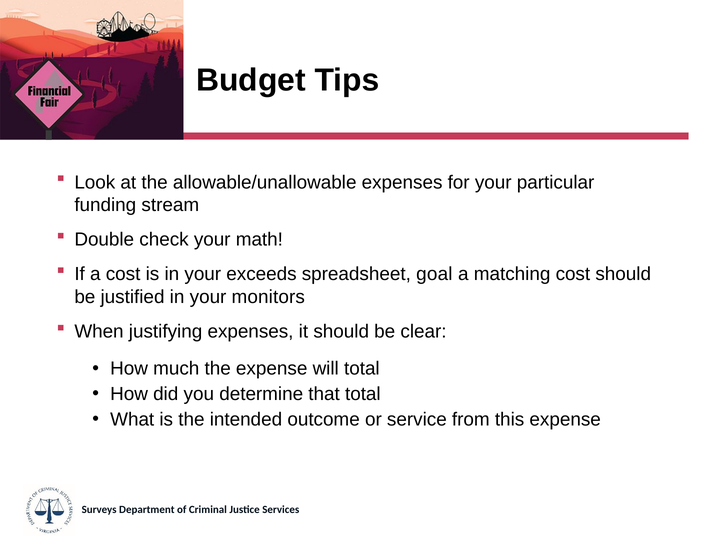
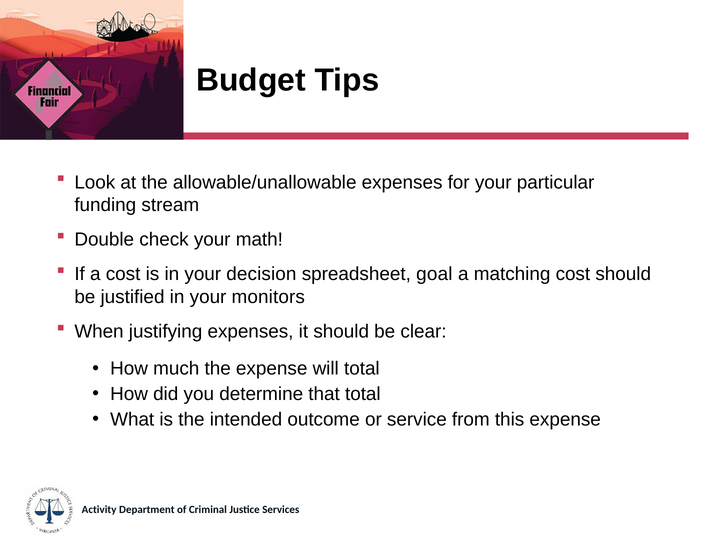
exceeds: exceeds -> decision
Surveys: Surveys -> Activity
